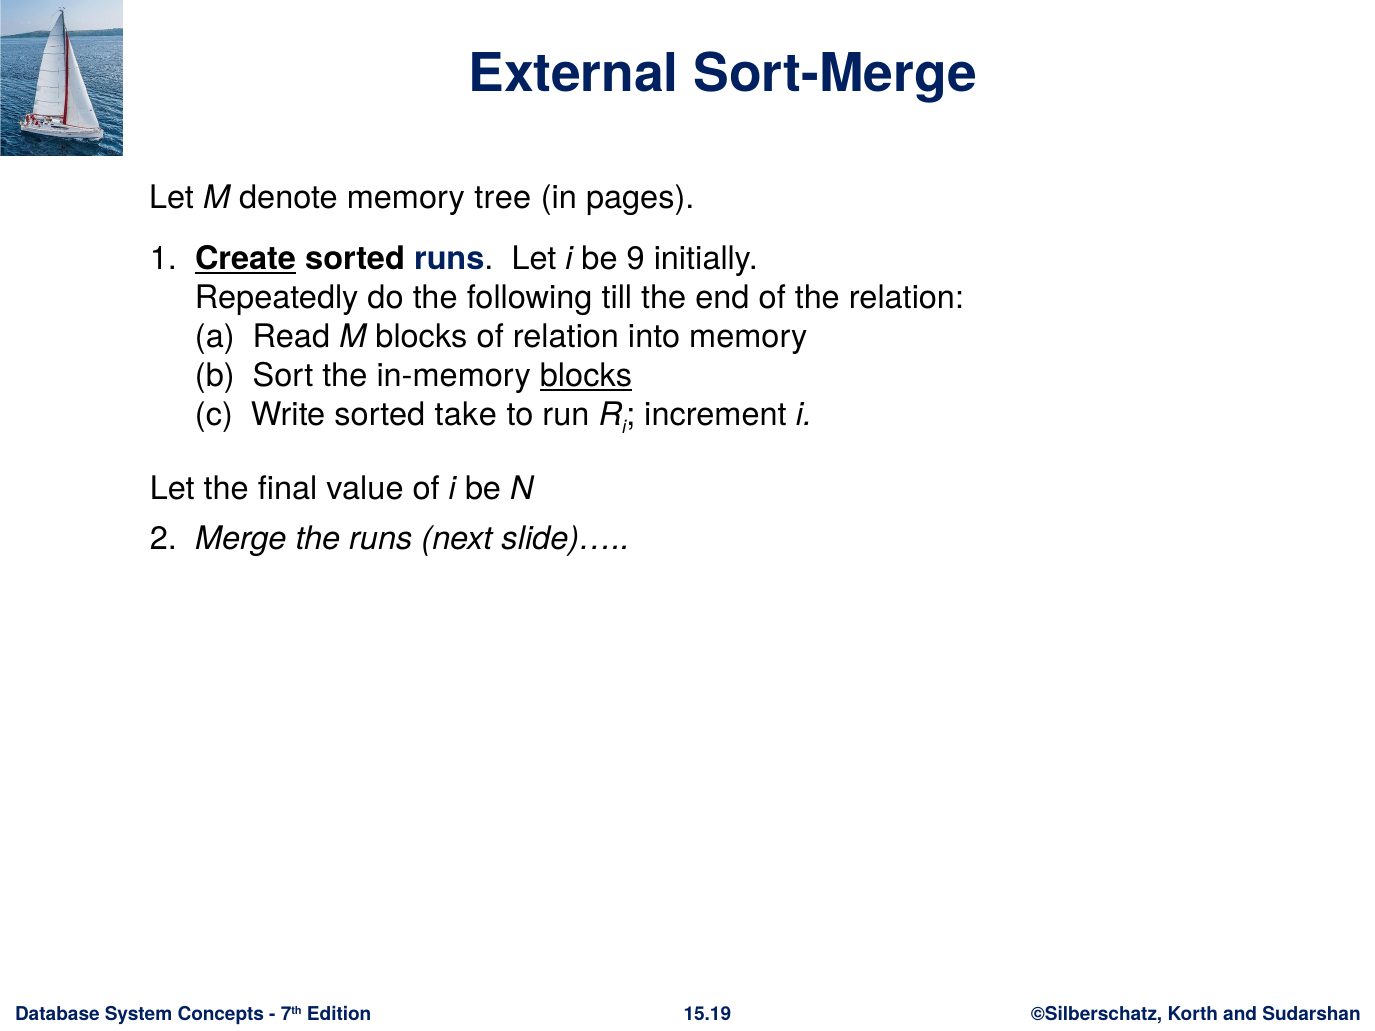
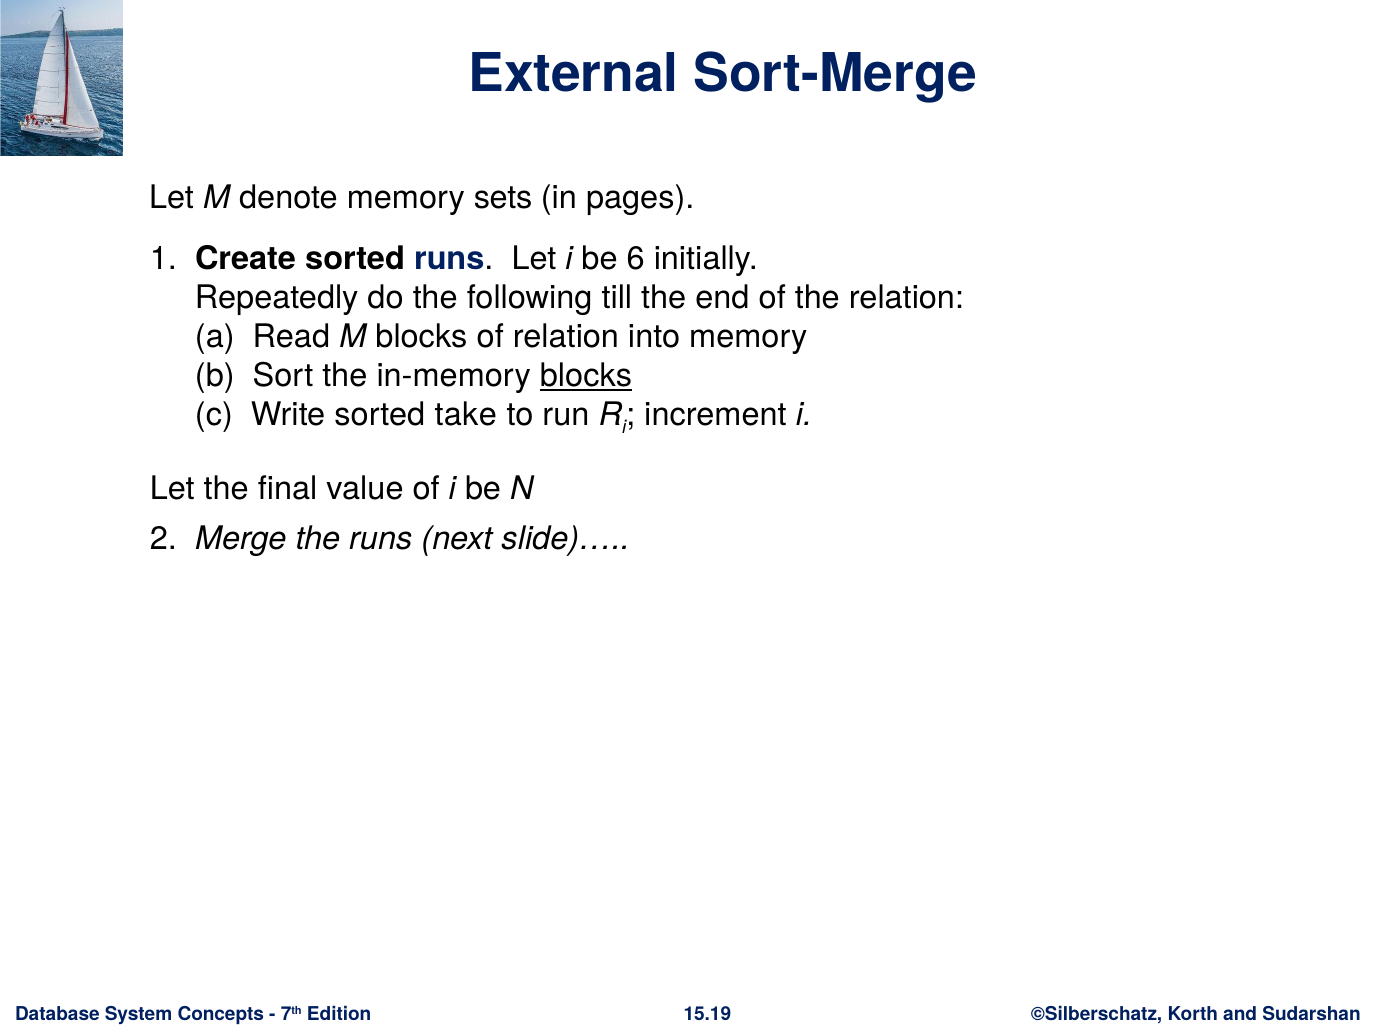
tree: tree -> sets
Create underline: present -> none
9: 9 -> 6
